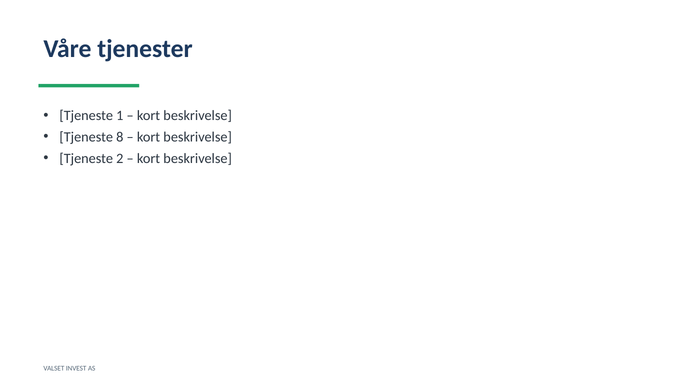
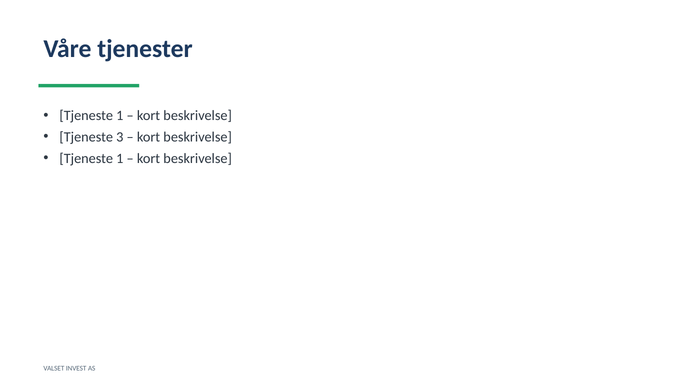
8: 8 -> 3
2 at (120, 158): 2 -> 1
